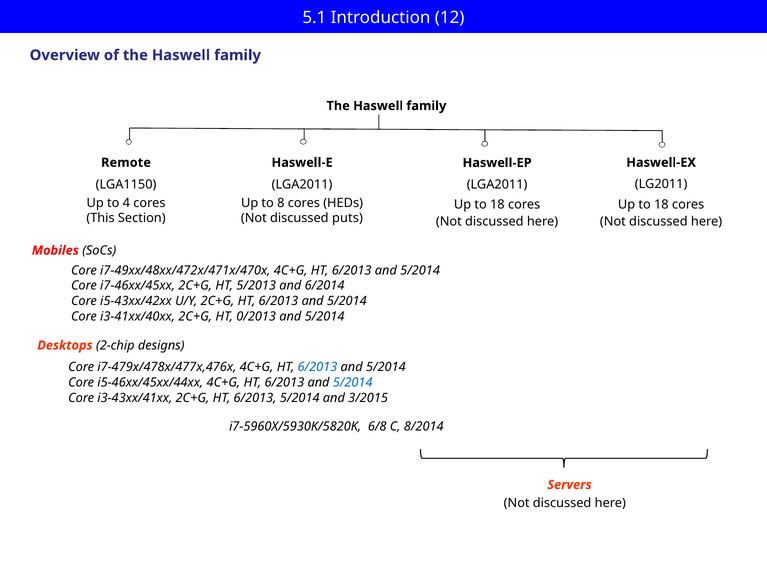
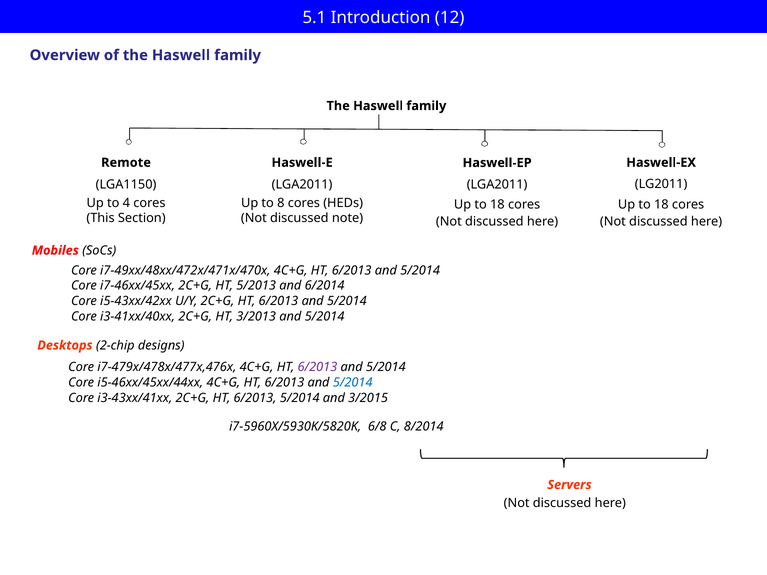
puts: puts -> note
0/2013: 0/2013 -> 3/2013
6/2013 at (317, 367) colour: blue -> purple
